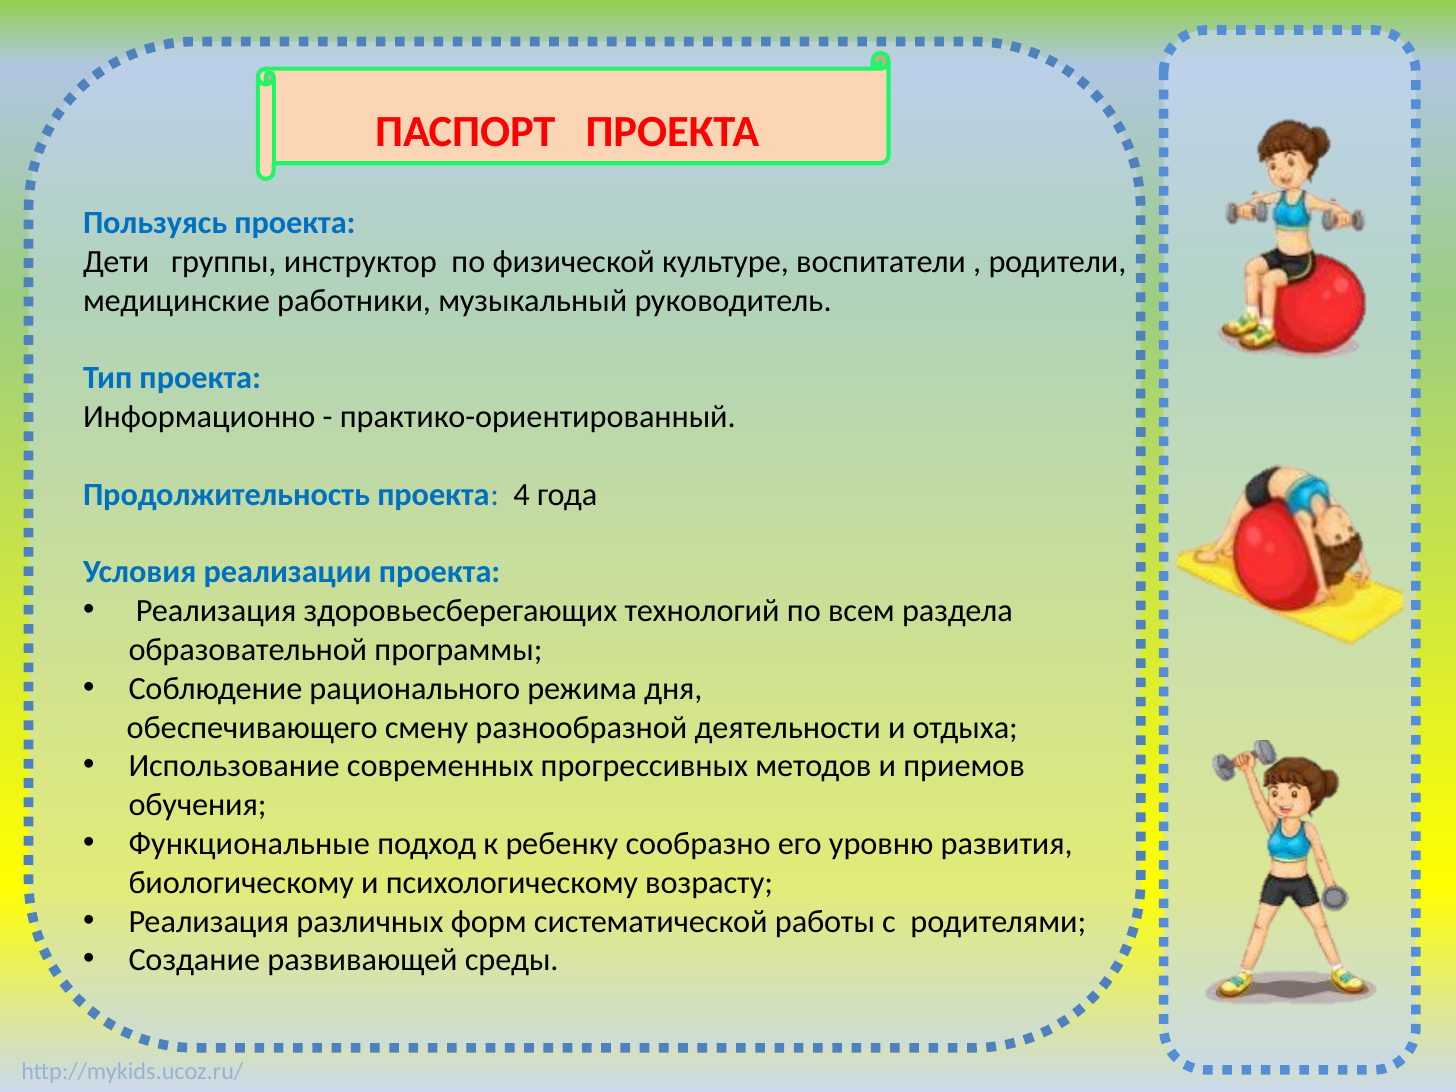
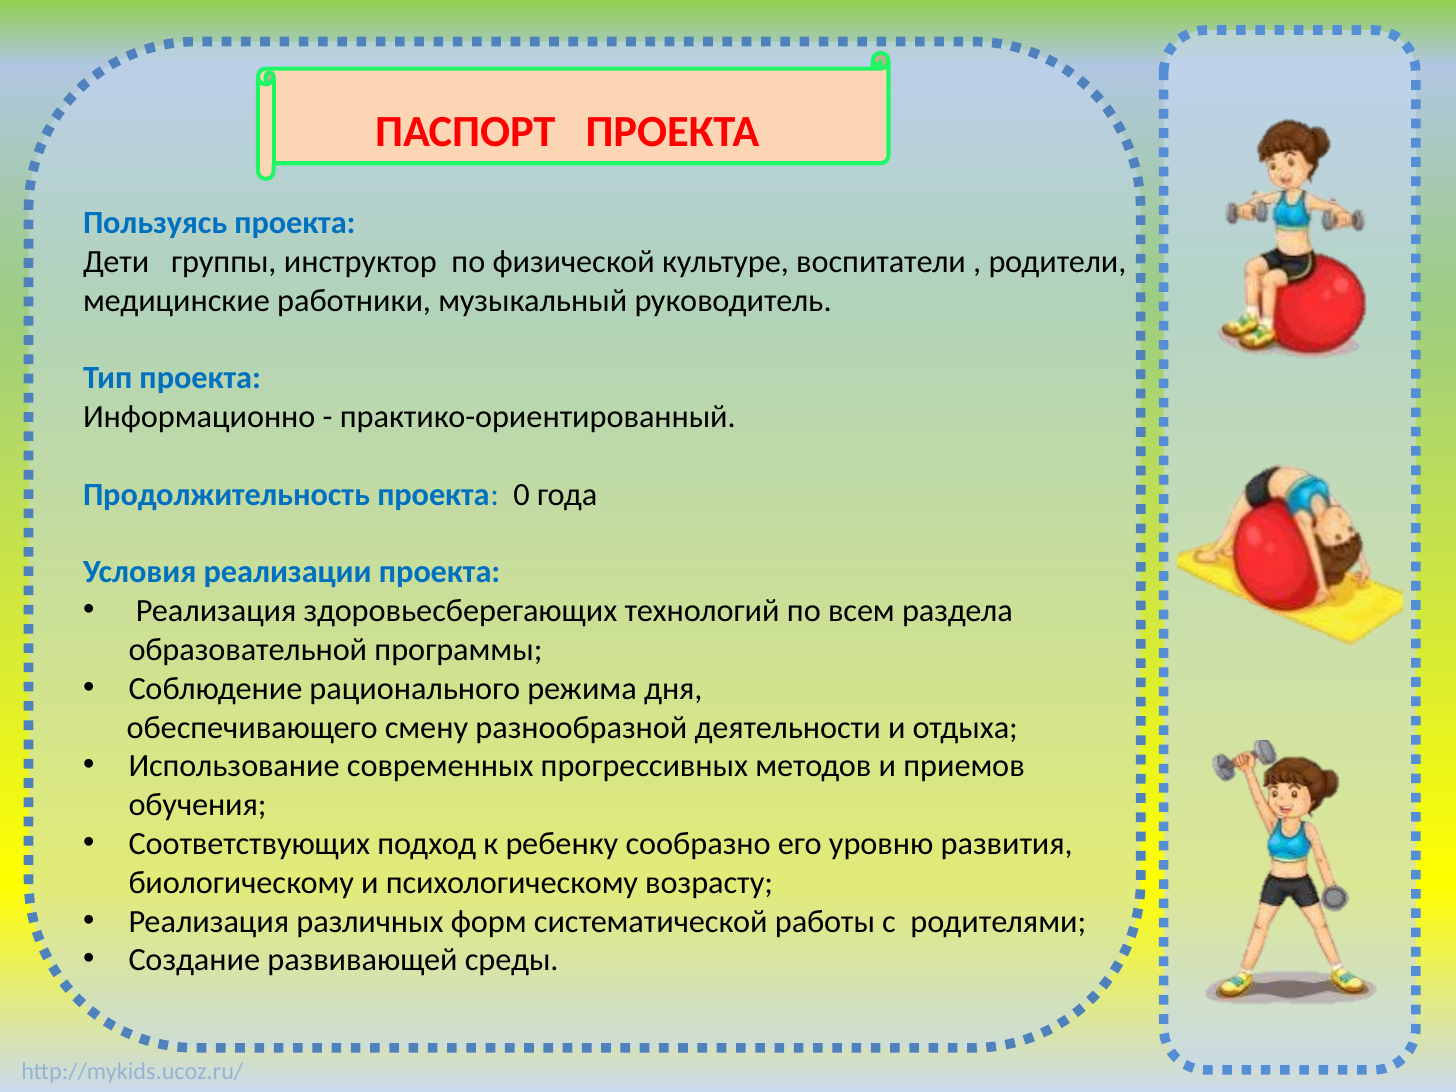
4: 4 -> 0
Функциональные: Функциональные -> Соответствующих
